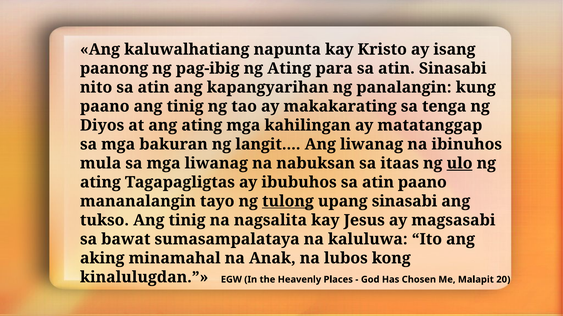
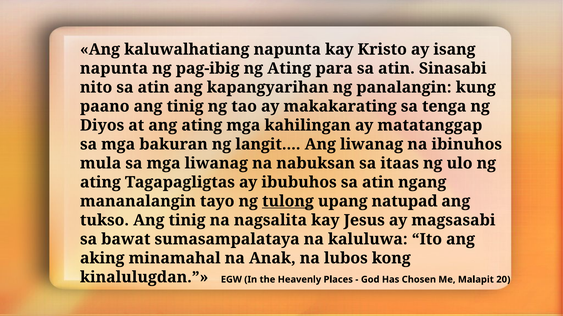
paanong at (114, 69): paanong -> napunta
ulo underline: present -> none
atin paano: paano -> ngang
upang sinasabi: sinasabi -> natupad
